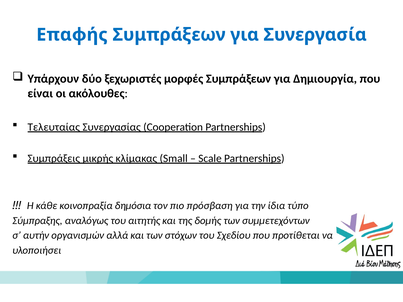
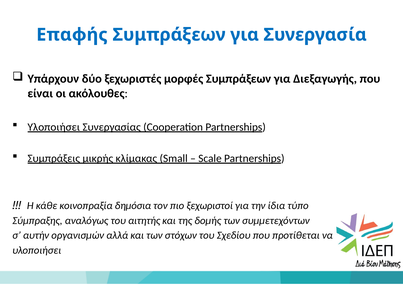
Δημιουργία: Δημιουργία -> Διεξαγωγής
Τελευταίας at (54, 127): Τελευταίας -> Υλοποιήσει
πρόσβαση: πρόσβαση -> ξεχωριστοί
